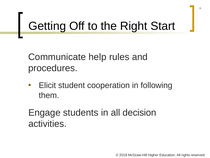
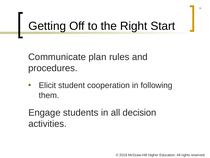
help: help -> plan
